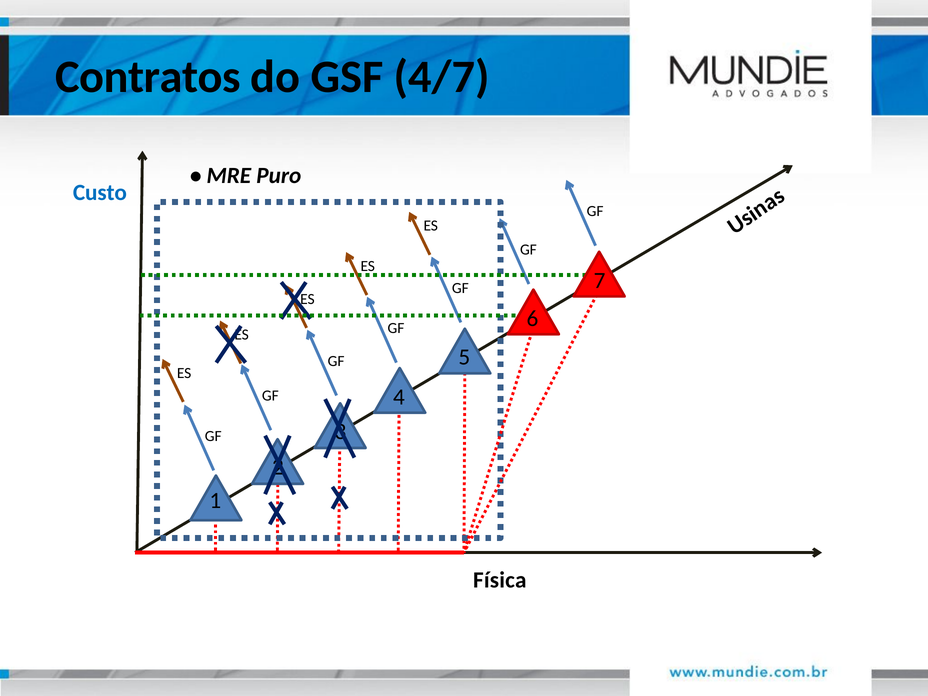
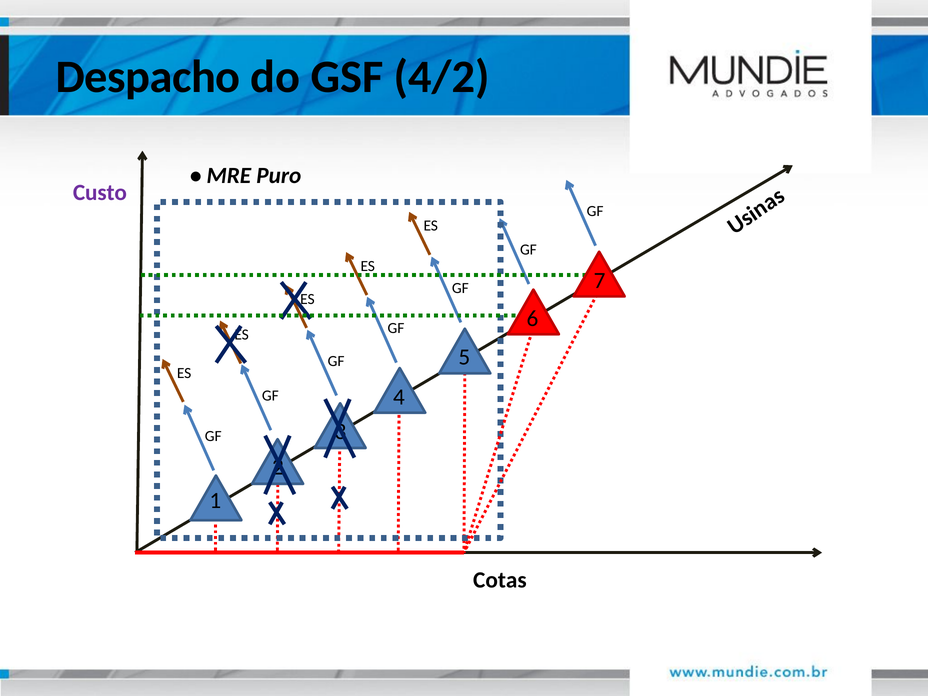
Contratos: Contratos -> Despacho
4/7: 4/7 -> 4/2
Custo colour: blue -> purple
Física: Física -> Cotas
